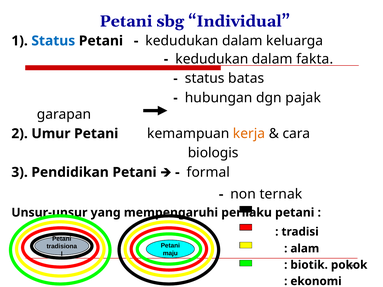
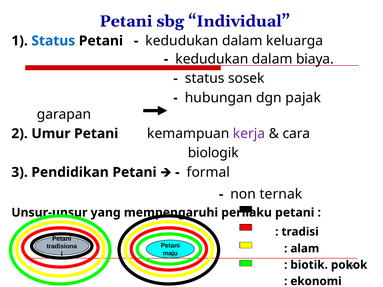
fakta: fakta -> biaya
batas: batas -> sosek
kerja colour: orange -> purple
biologis: biologis -> biologik
